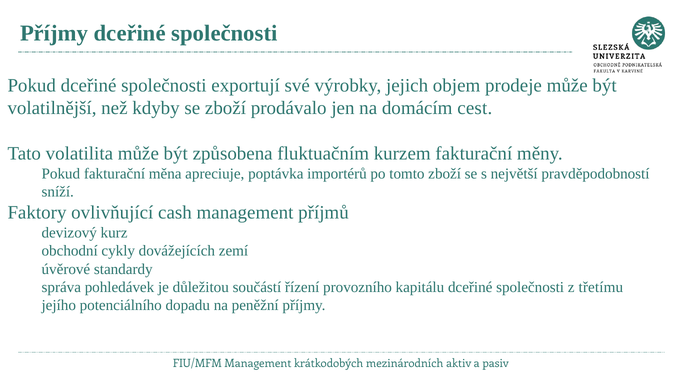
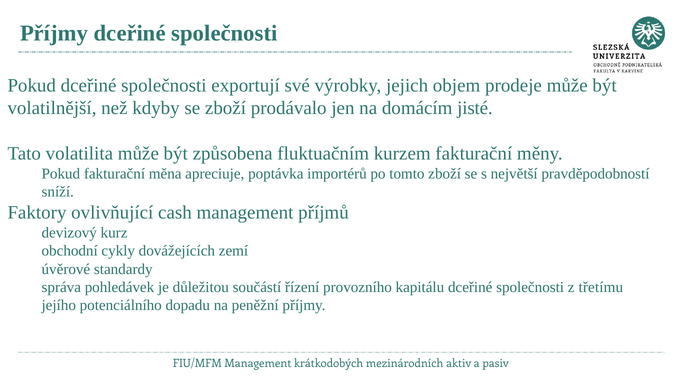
cest: cest -> jisté
